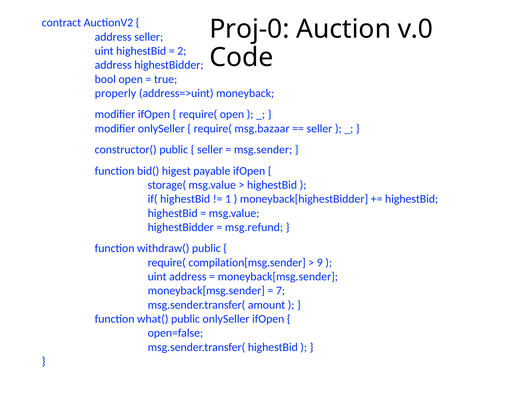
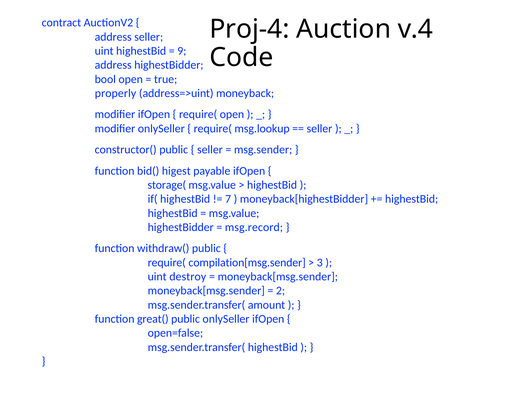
Proj-0: Proj-0 -> Proj-4
v.0: v.0 -> v.4
2: 2 -> 9
msg.bazaar: msg.bazaar -> msg.lookup
1: 1 -> 7
msg.refund: msg.refund -> msg.record
9: 9 -> 3
uint address: address -> destroy
7: 7 -> 2
what(: what( -> great(
